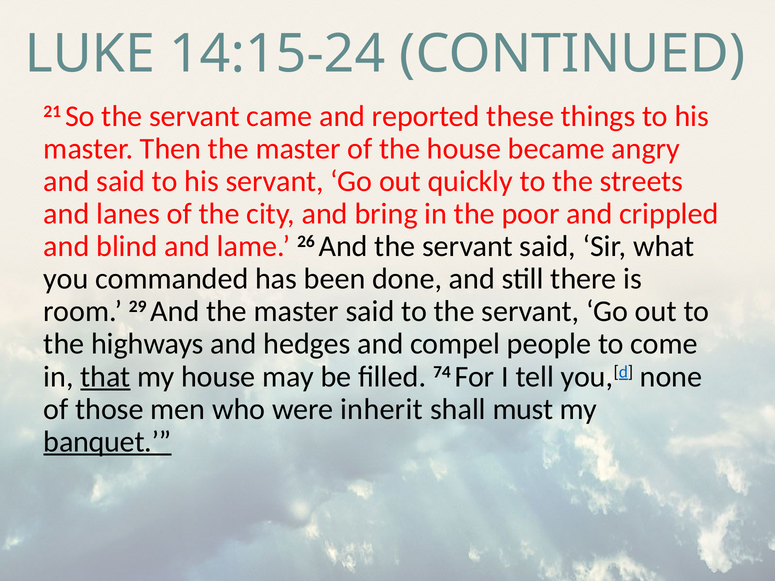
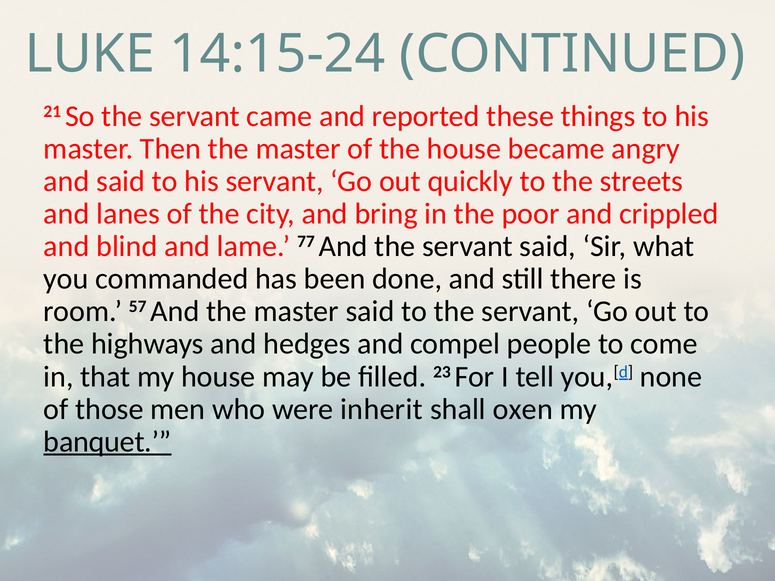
26: 26 -> 77
29: 29 -> 57
that underline: present -> none
74: 74 -> 23
must: must -> oxen
